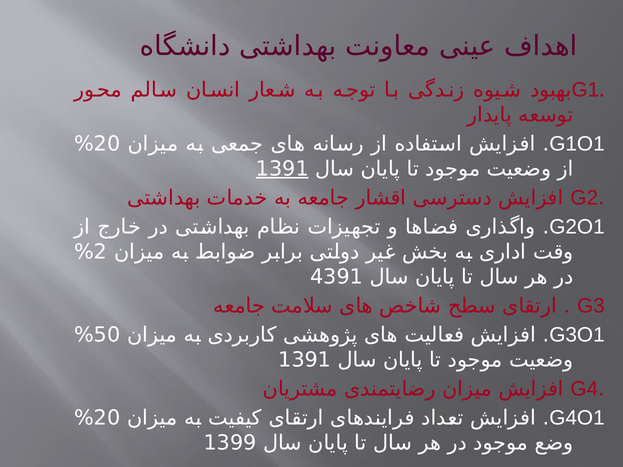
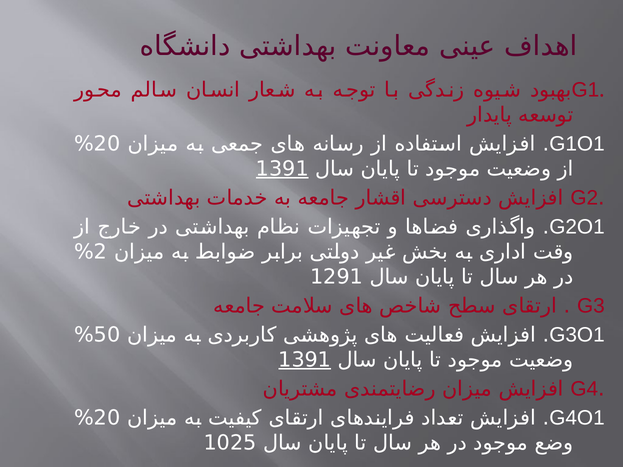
4391: 4391 -> 1291
1391 at (305, 360) underline: none -> present
1399: 1399 -> 1025
